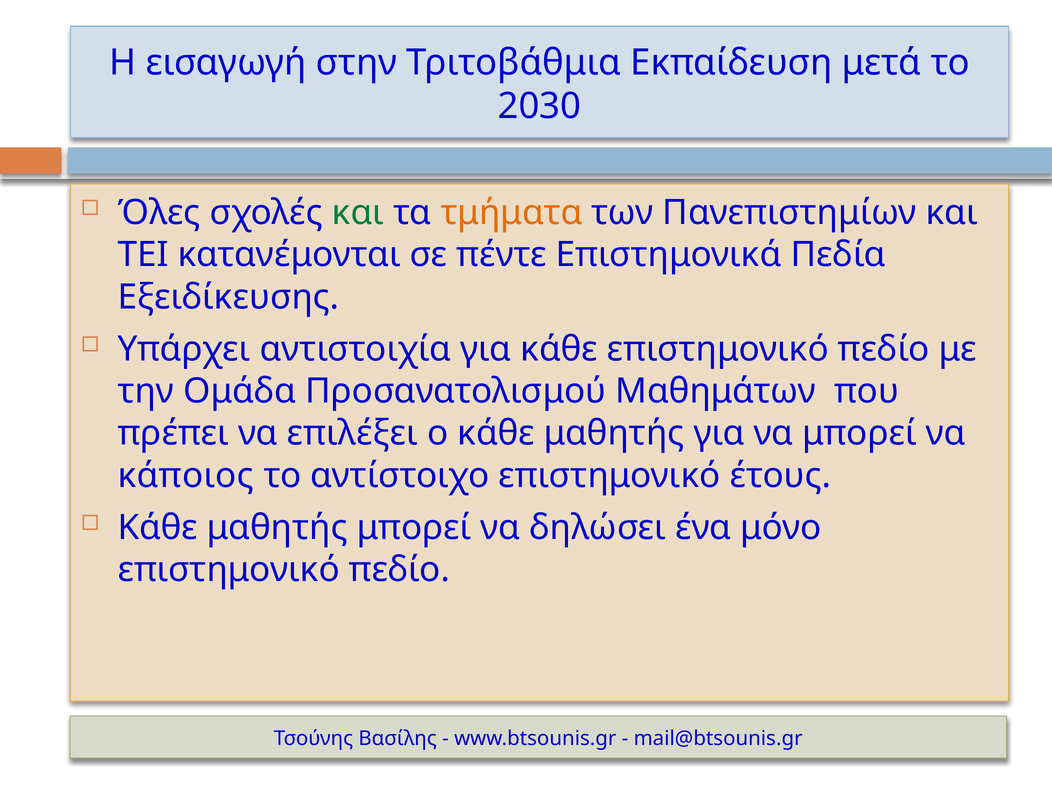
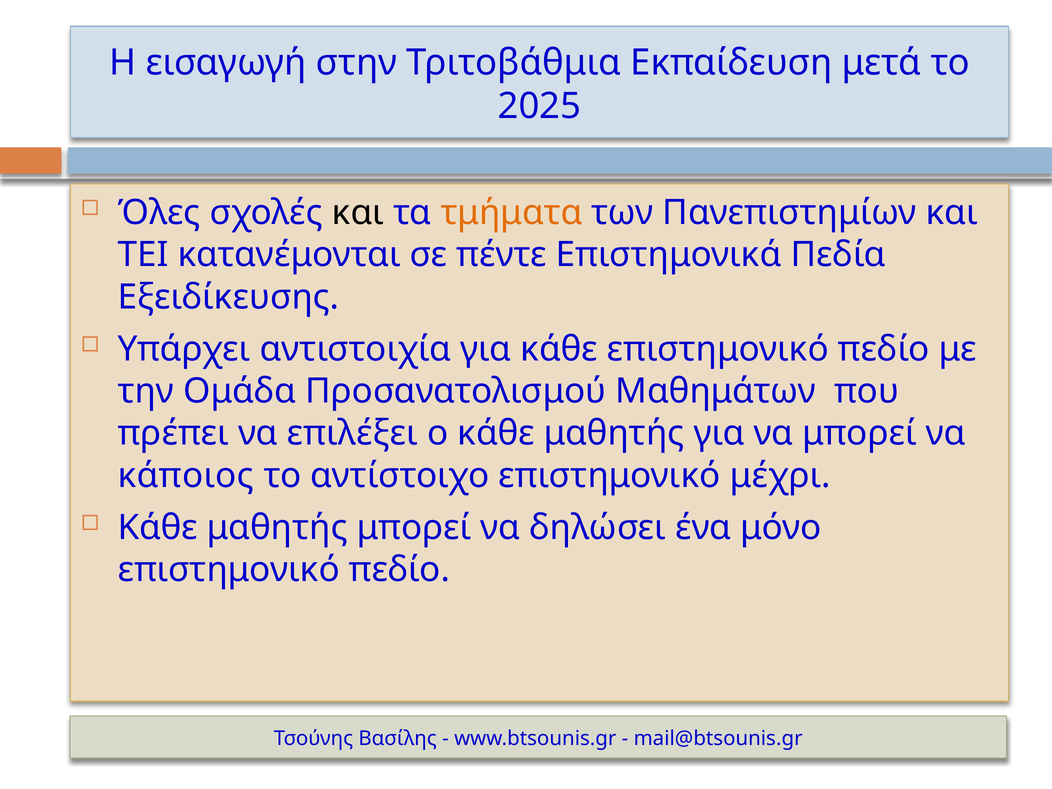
2030: 2030 -> 2025
και at (358, 213) colour: green -> black
έτους: έτους -> μέχρι
